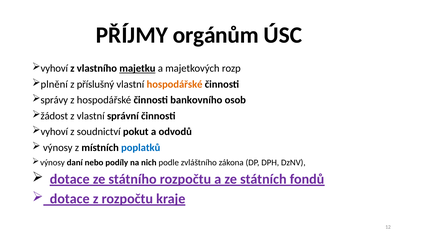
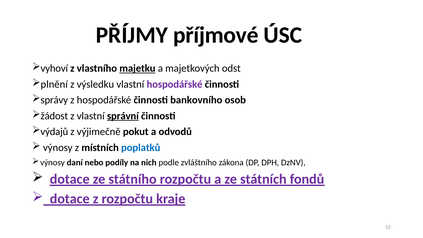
orgánům: orgánům -> příjmové
rozp: rozp -> odst
příslušný: příslušný -> výsledku
hospodářské at (175, 84) colour: orange -> purple
správní underline: none -> present
vyhoví at (54, 132): vyhoví -> výdajů
soudnictví: soudnictví -> výjimečně
